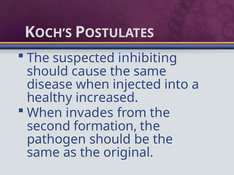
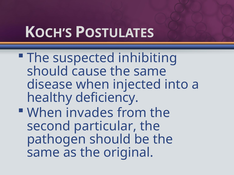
increased: increased -> deficiency
formation: formation -> particular
